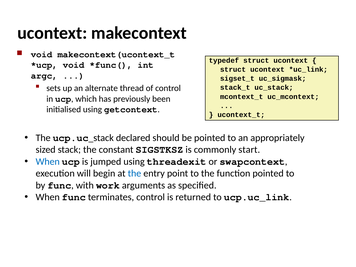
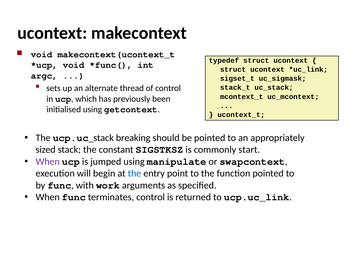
declared: declared -> breaking
When at (48, 162) colour: blue -> purple
threadexit: threadexit -> manipulate
